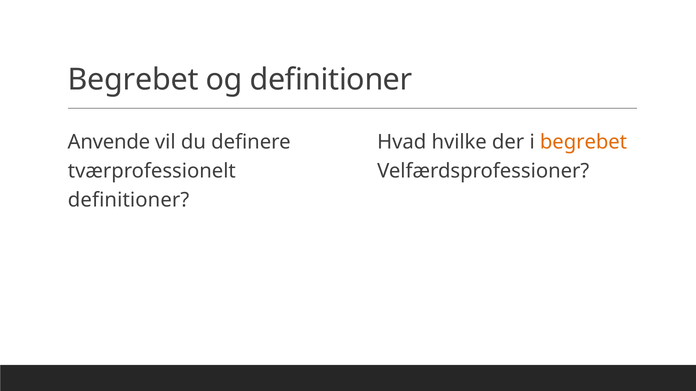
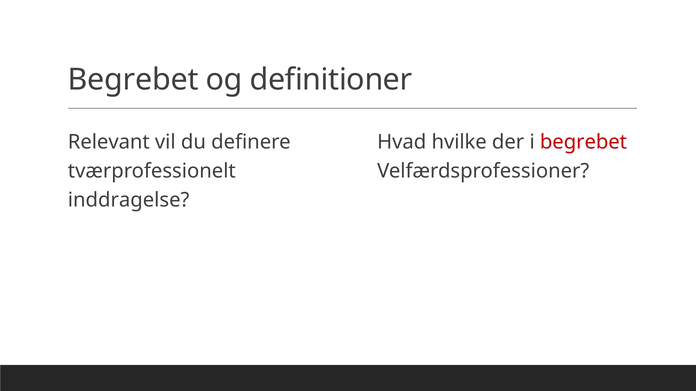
Anvende: Anvende -> Relevant
begrebet at (583, 142) colour: orange -> red
definitioner at (129, 200): definitioner -> inddragelse
